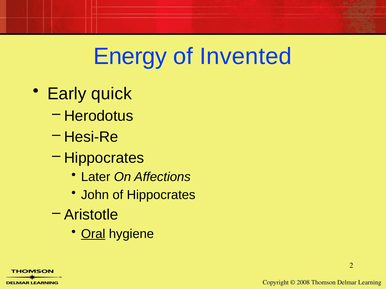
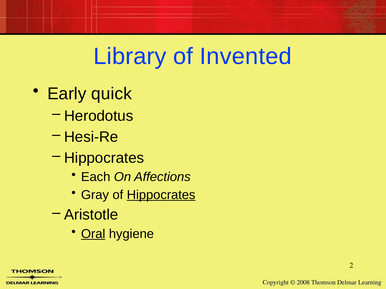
Energy: Energy -> Library
Later: Later -> Each
John: John -> Gray
Hippocrates at (161, 195) underline: none -> present
